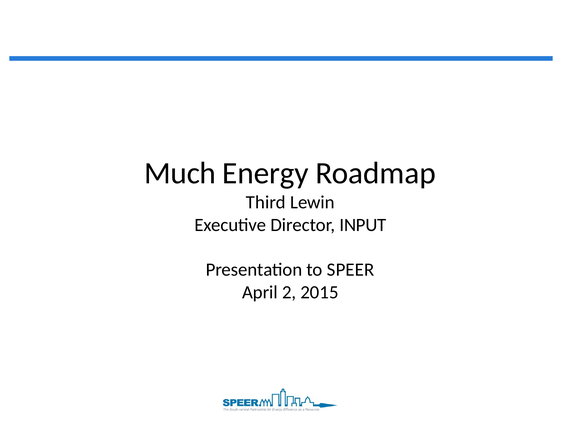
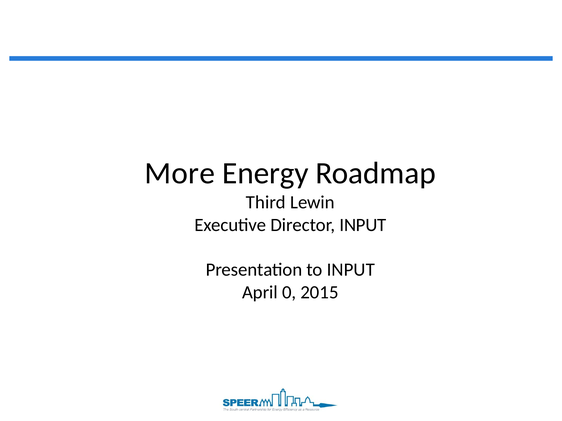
Much: Much -> More
to SPEER: SPEER -> INPUT
2: 2 -> 0
